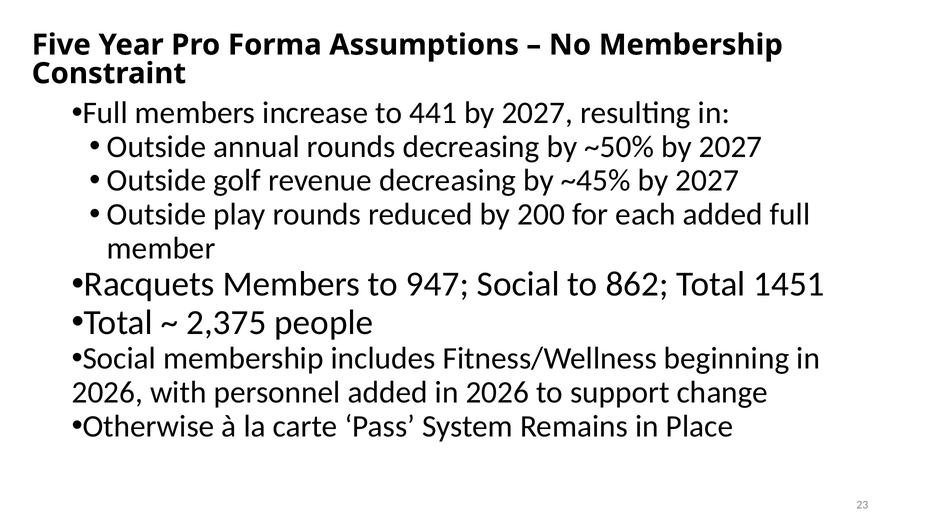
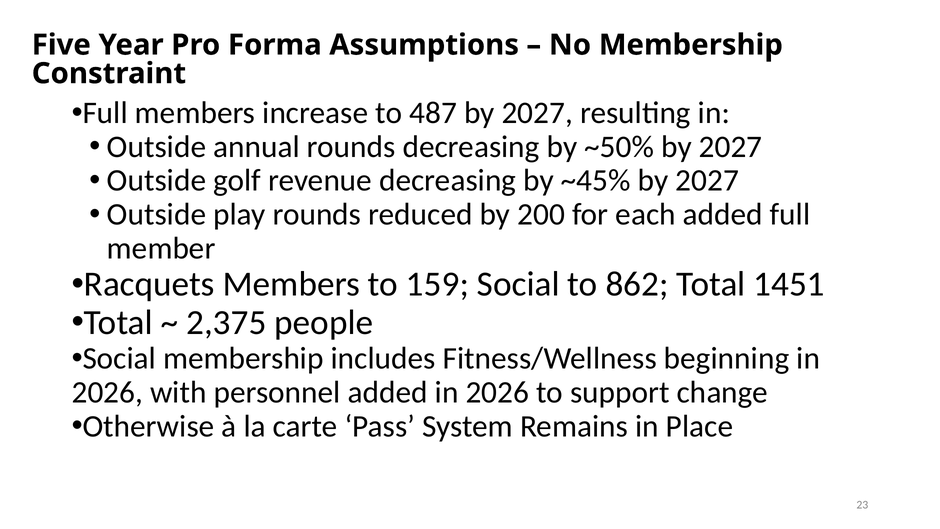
441: 441 -> 487
947: 947 -> 159
